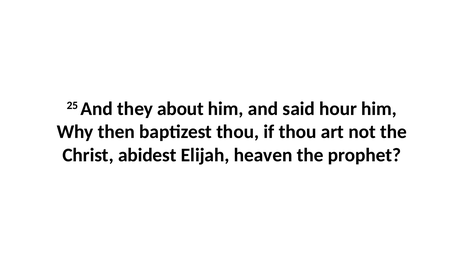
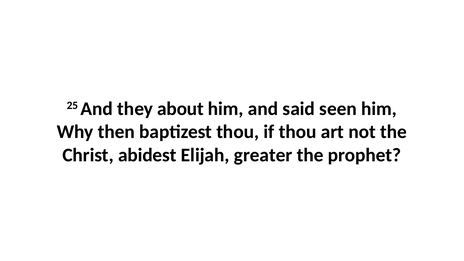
hour: hour -> seen
heaven: heaven -> greater
